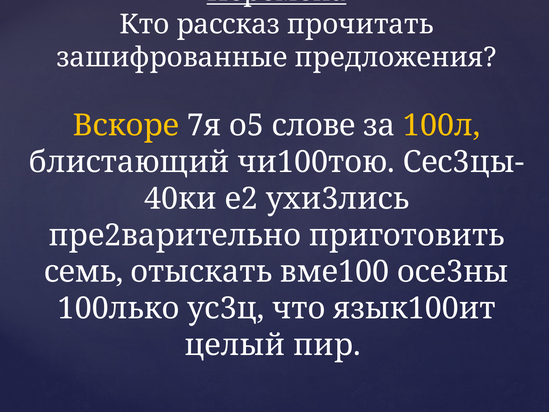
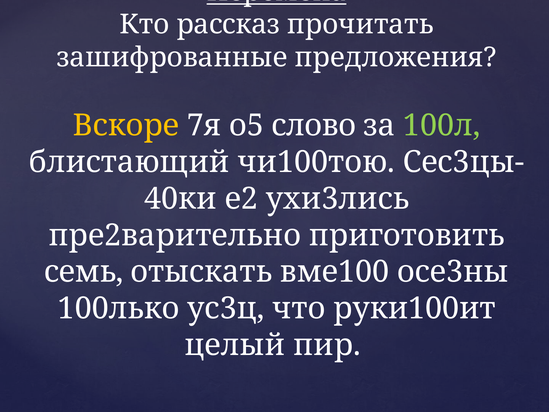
слове: слове -> слово
100л colour: yellow -> light green
язык100ит: язык100ит -> руки100ит
